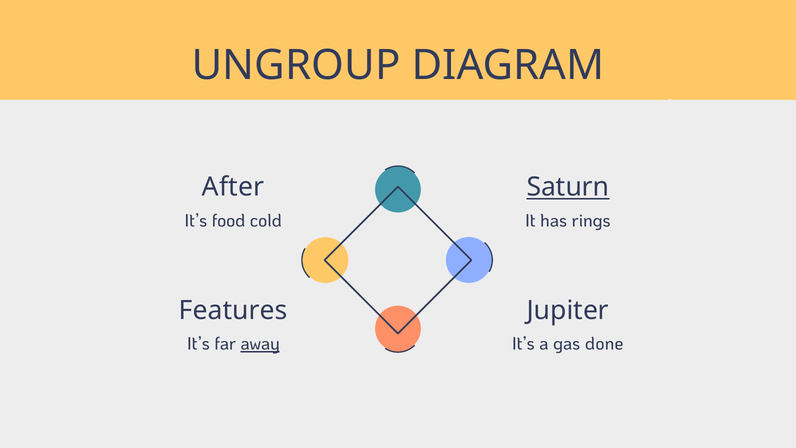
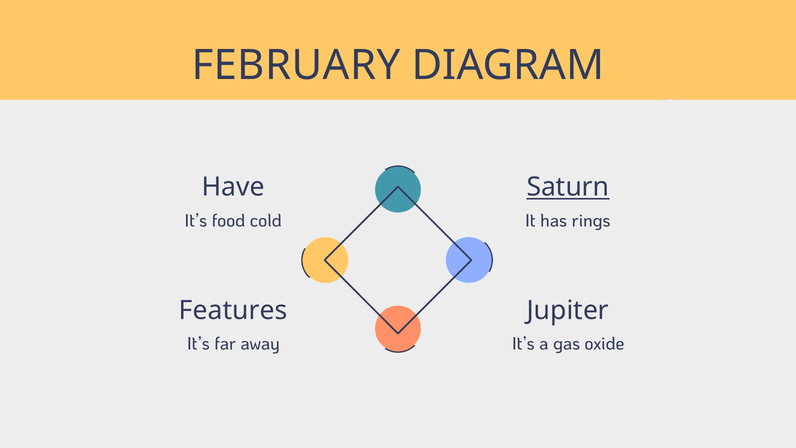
UNGROUP: UNGROUP -> FEBRUARY
After: After -> Have
away underline: present -> none
done: done -> oxide
